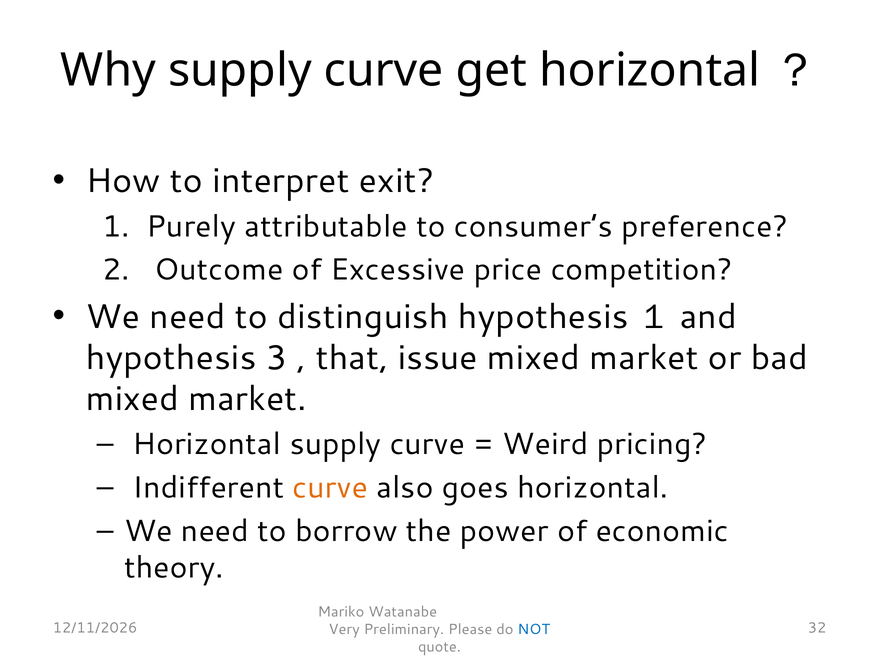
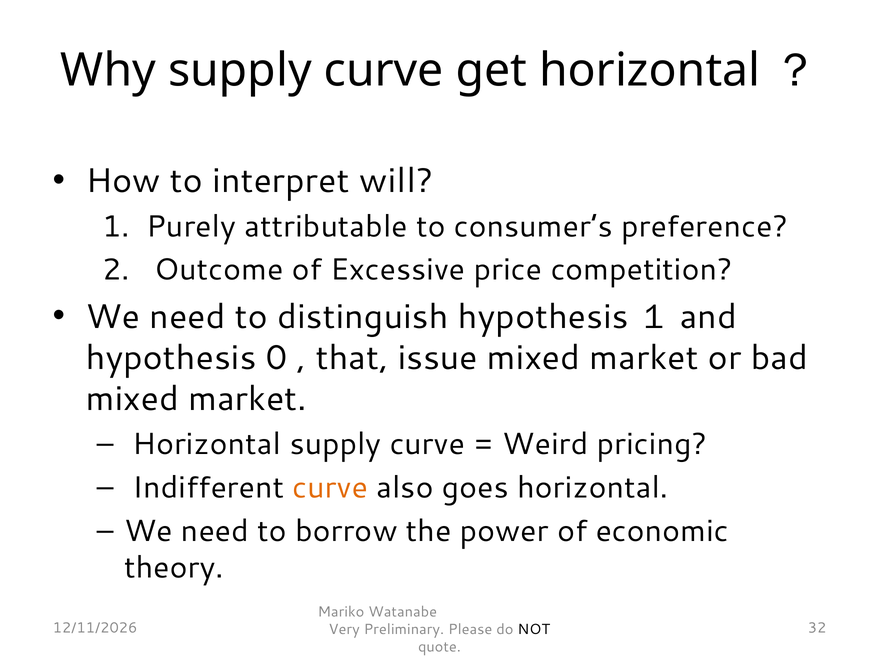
exit: exit -> will
3: 3 -> 0
NOT colour: blue -> black
